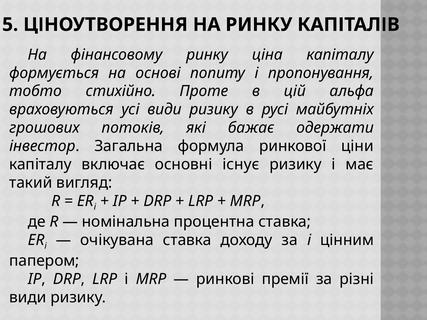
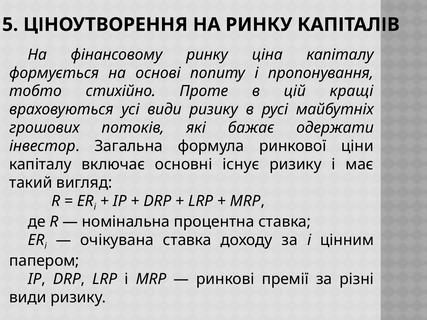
альфа: альфа -> кращі
